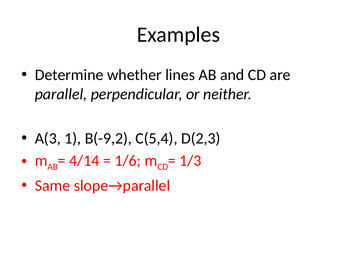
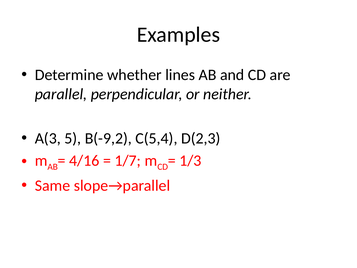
1: 1 -> 5
4/14: 4/14 -> 4/16
1/6: 1/6 -> 1/7
